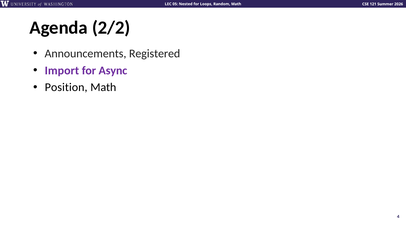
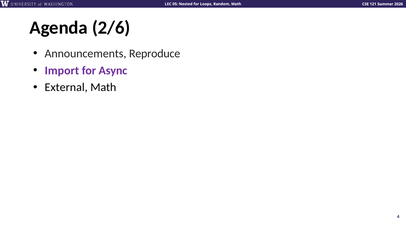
2/2: 2/2 -> 2/6
Registered: Registered -> Reproduce
Position: Position -> External
